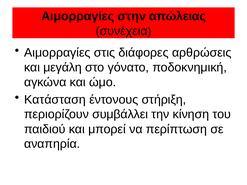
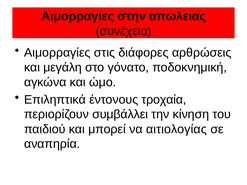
Κατάσταση: Κατάσταση -> Επιληπτικά
στήριξη: στήριξη -> τροχαία
περίπτωση: περίπτωση -> αιτιολογίας
